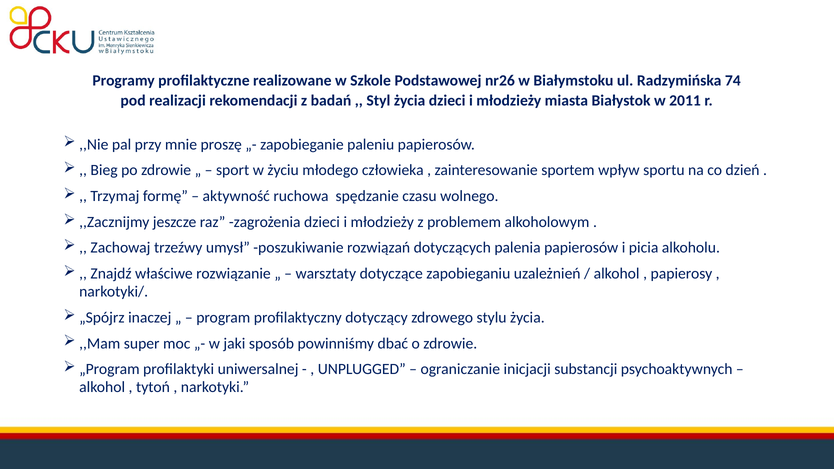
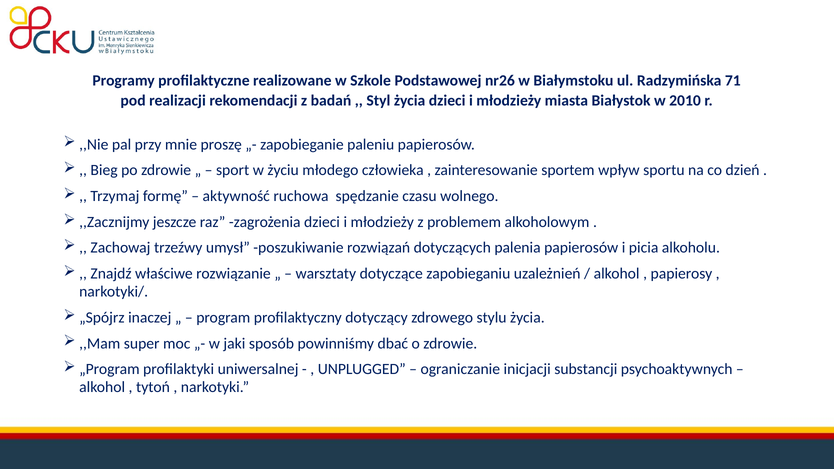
74: 74 -> 71
2011: 2011 -> 2010
